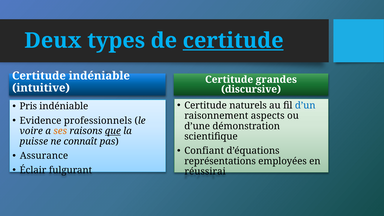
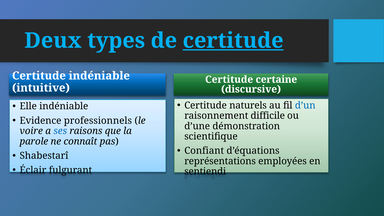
grandes: grandes -> certaine
Pris: Pris -> Elle
aspects: aspects -> difficile
ses colour: orange -> blue
que underline: present -> none
puisse: puisse -> parole
Assurance: Assurance -> Shabestarî
réussirai: réussirai -> sentiendi
